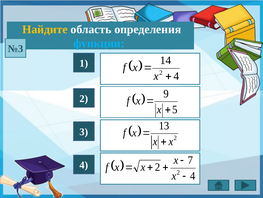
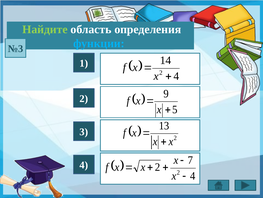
Найдите colour: yellow -> light green
